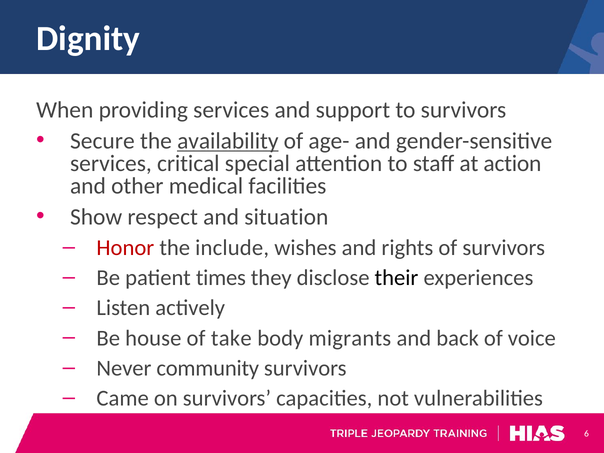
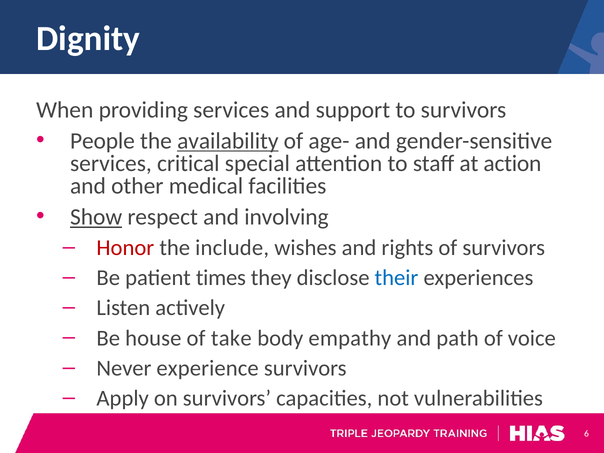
Secure: Secure -> People
Show underline: none -> present
situation: situation -> involving
their colour: black -> blue
migrants: migrants -> empathy
back: back -> path
community: community -> experience
Came: Came -> Apply
